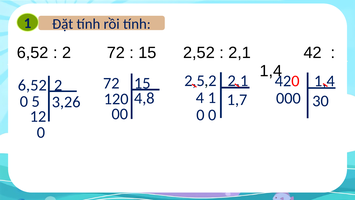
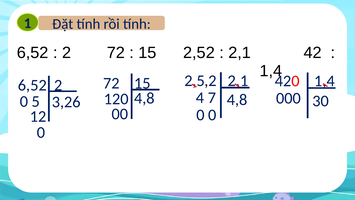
4 1: 1 -> 7
1,7 at (237, 100): 1,7 -> 4,8
